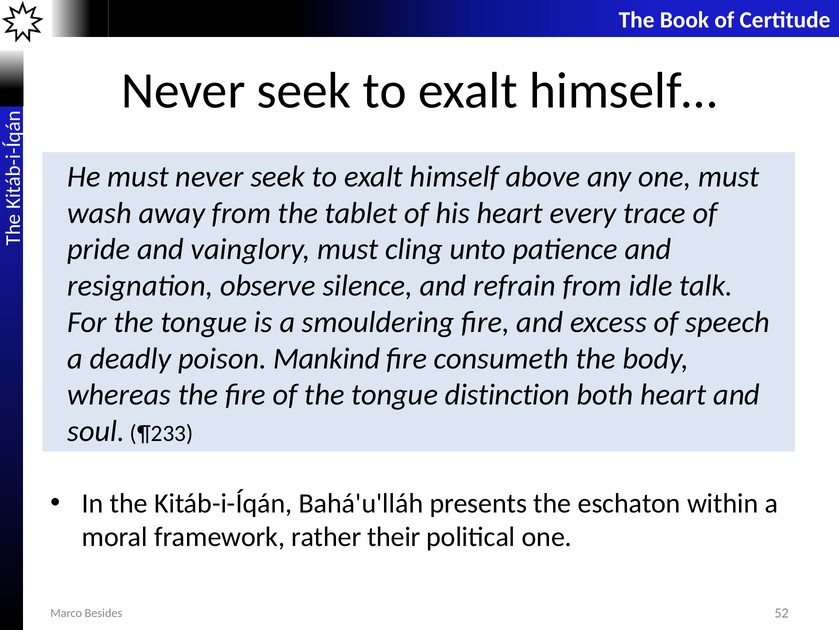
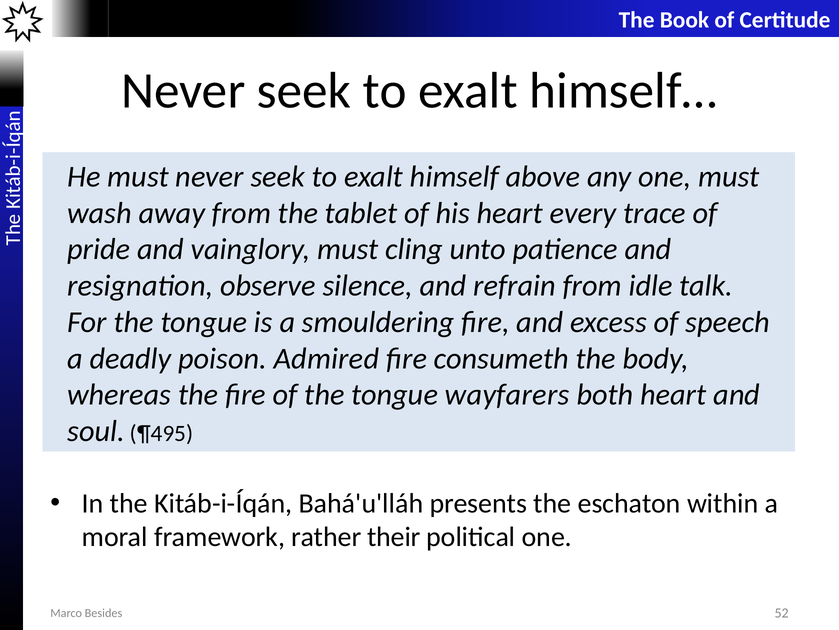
Mankind: Mankind -> Admired
distinction: distinction -> wayfarers
¶233: ¶233 -> ¶495
